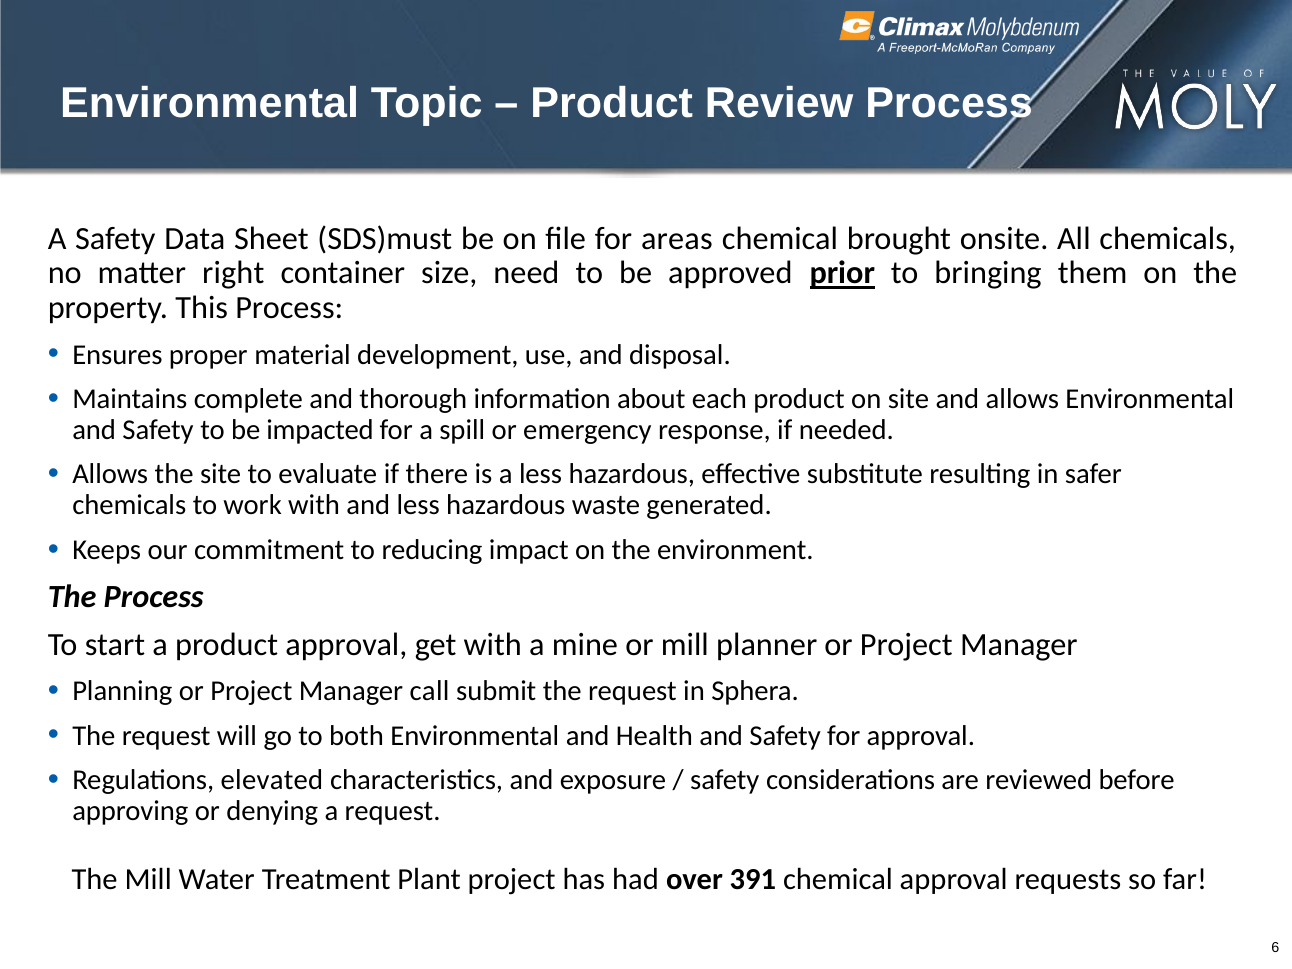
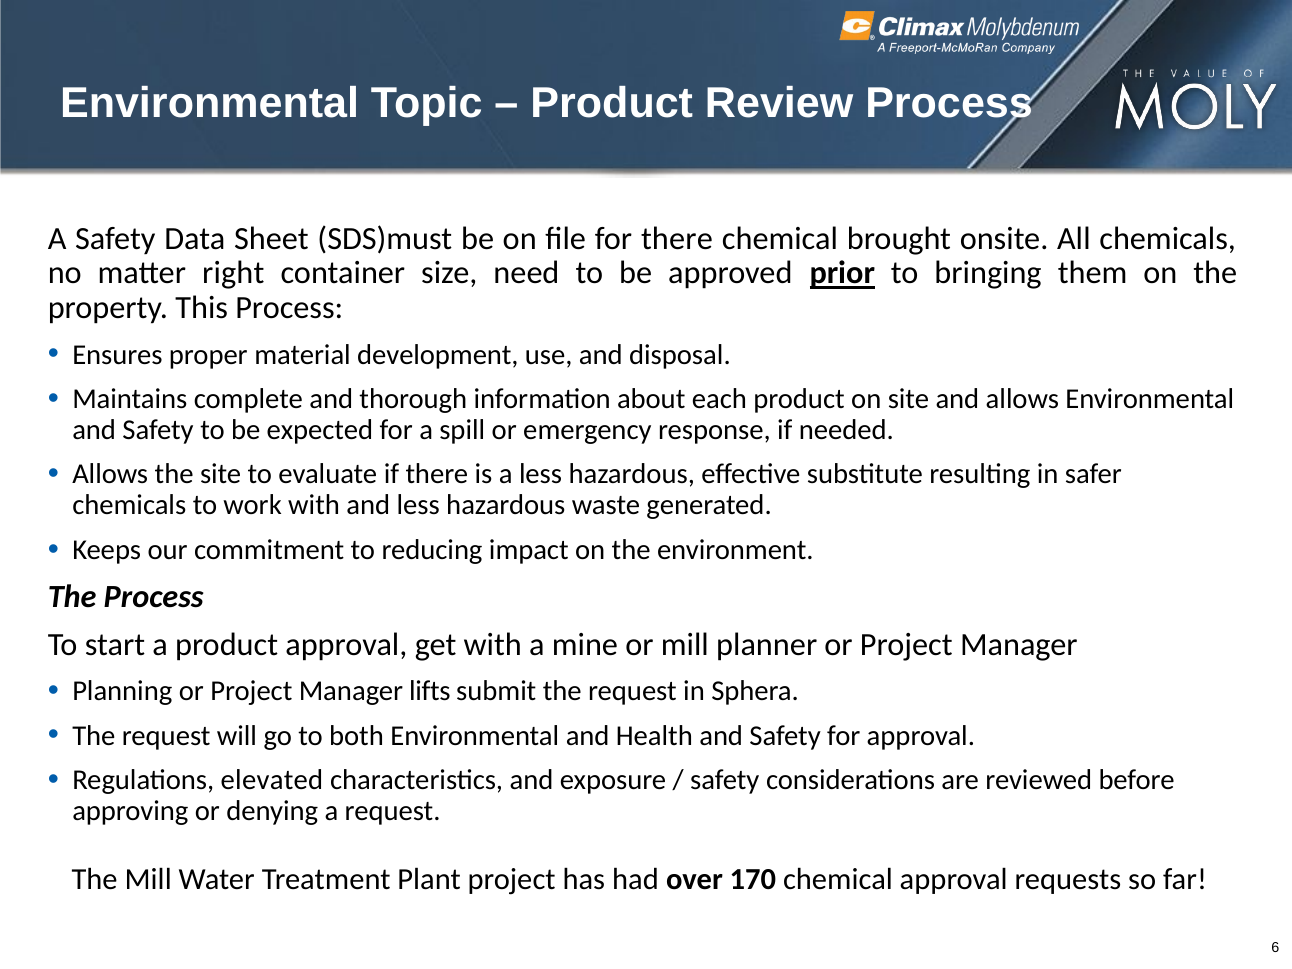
for areas: areas -> there
impacted: impacted -> expected
call: call -> lifts
391: 391 -> 170
